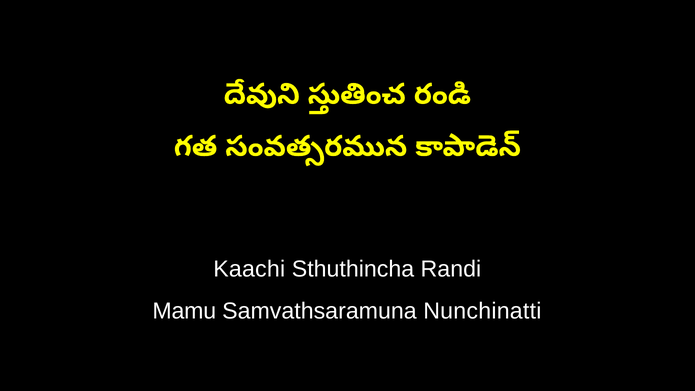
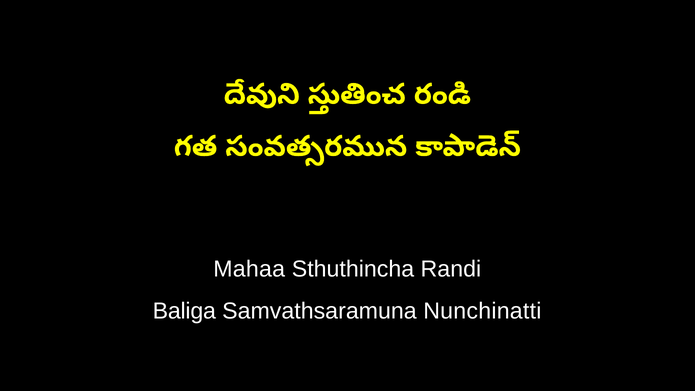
Kaachi: Kaachi -> Mahaa
Mamu: Mamu -> Baliga
